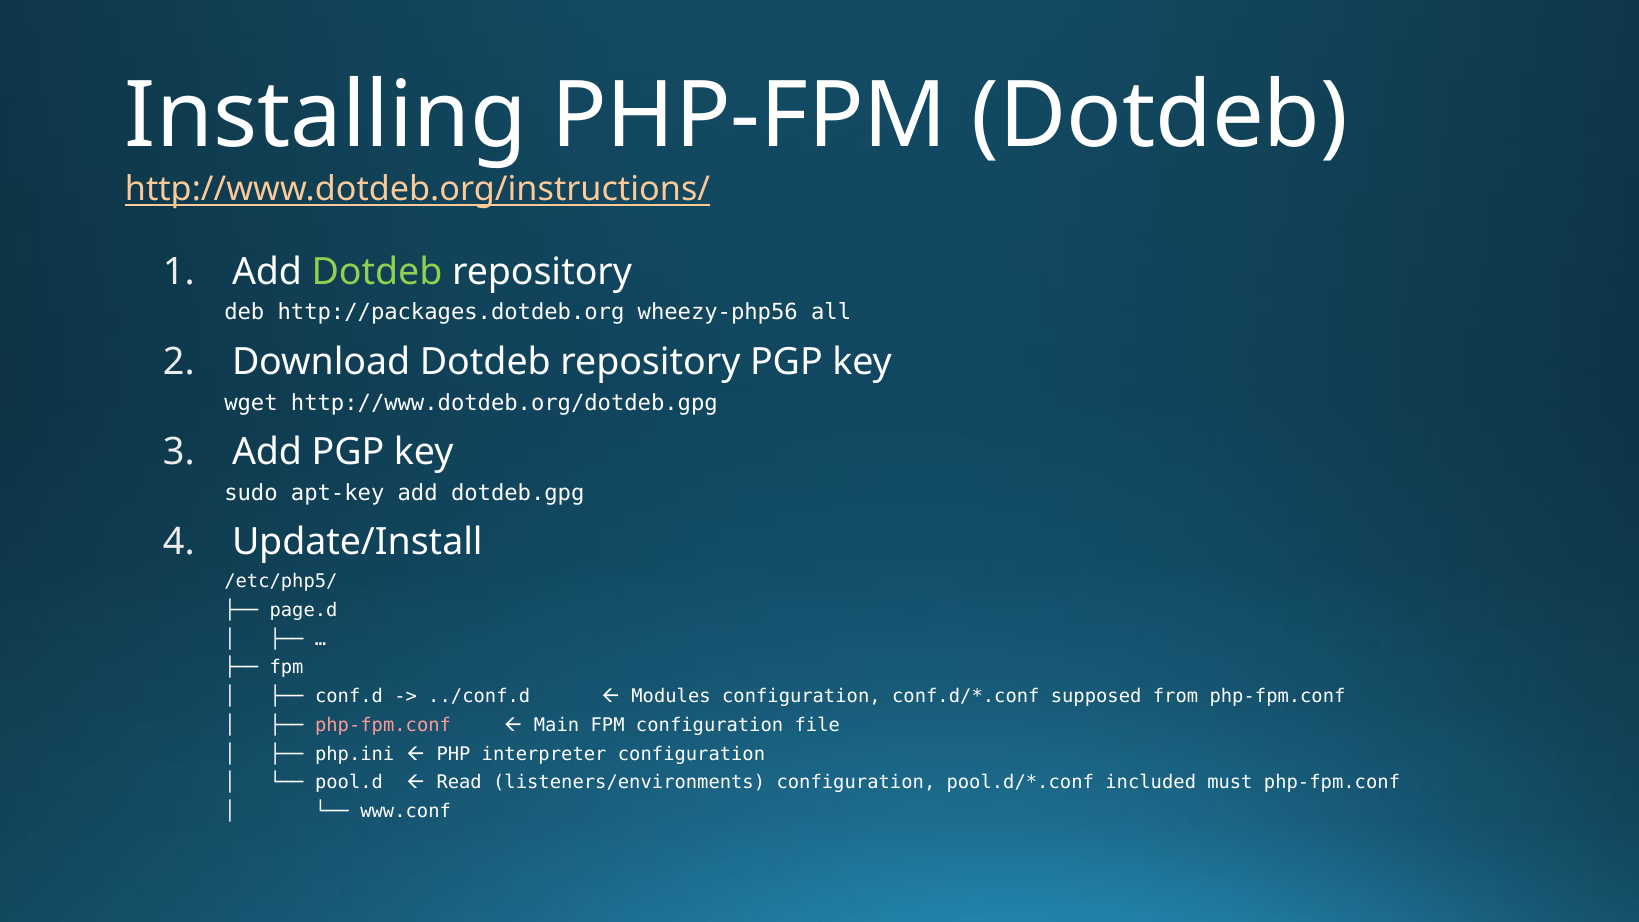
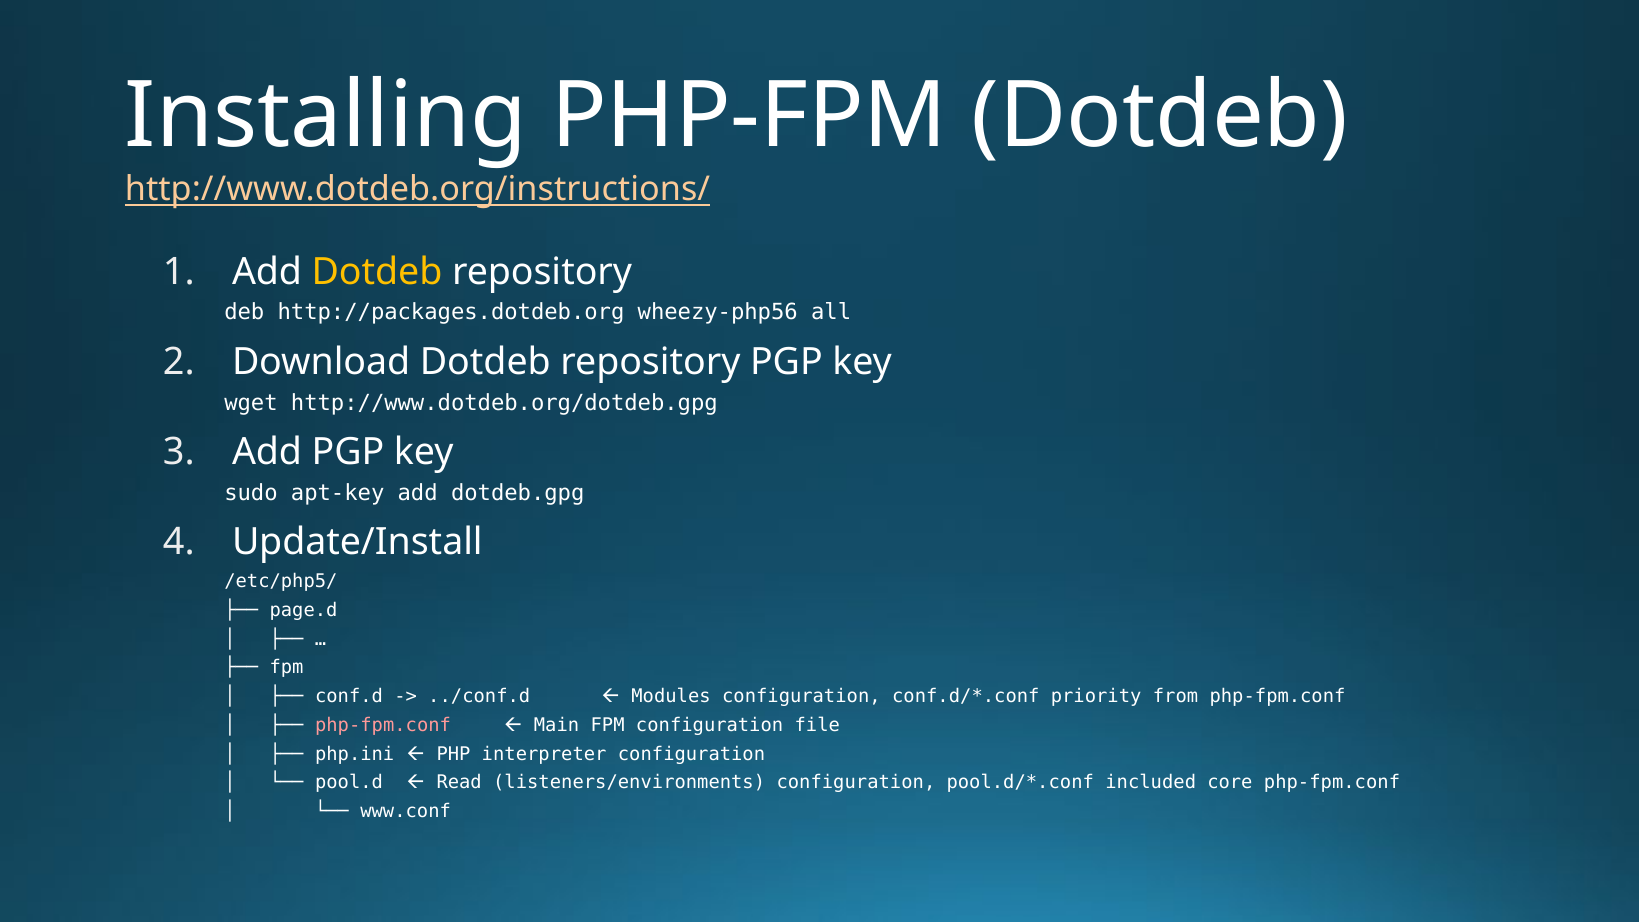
Dotdeb at (377, 272) colour: light green -> yellow
supposed: supposed -> priority
must: must -> core
